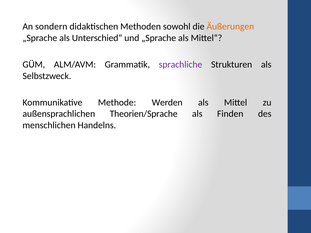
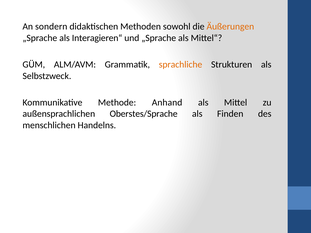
Unterschied“: Unterschied“ -> Interagieren“
sprachliche colour: purple -> orange
Werden: Werden -> Anhand
Theorien/Sprache: Theorien/Sprache -> Oberstes/Sprache
